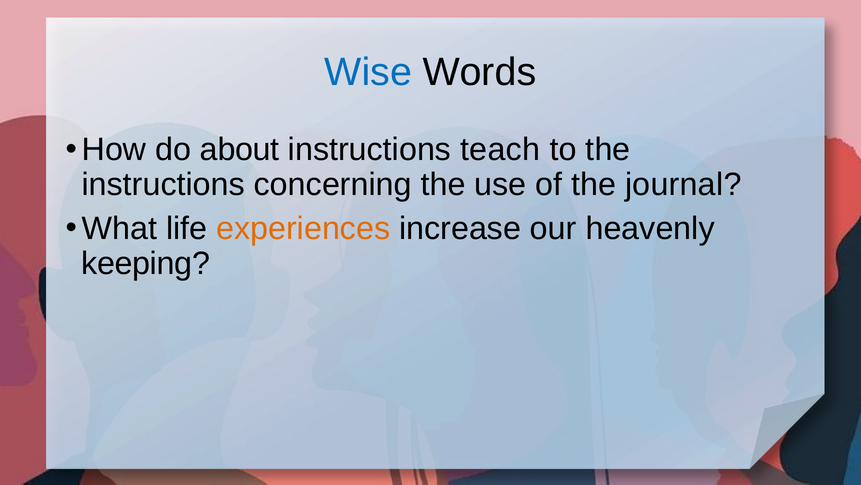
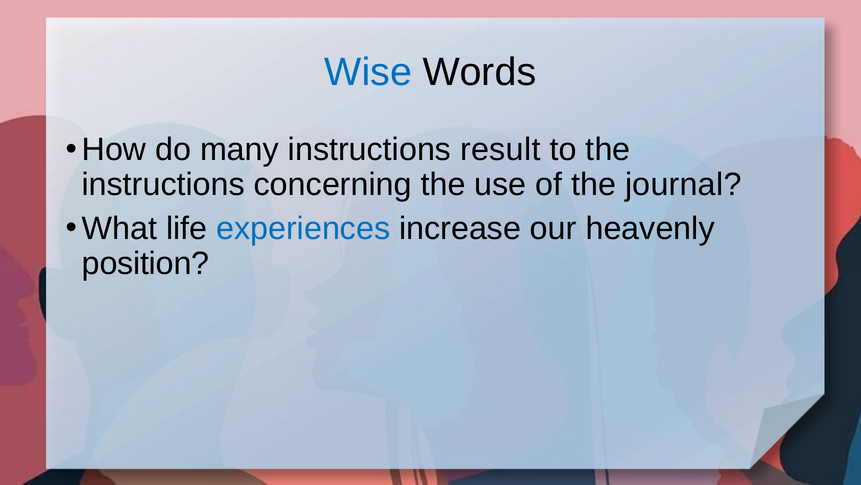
about: about -> many
teach: teach -> result
experiences colour: orange -> blue
keeping: keeping -> position
